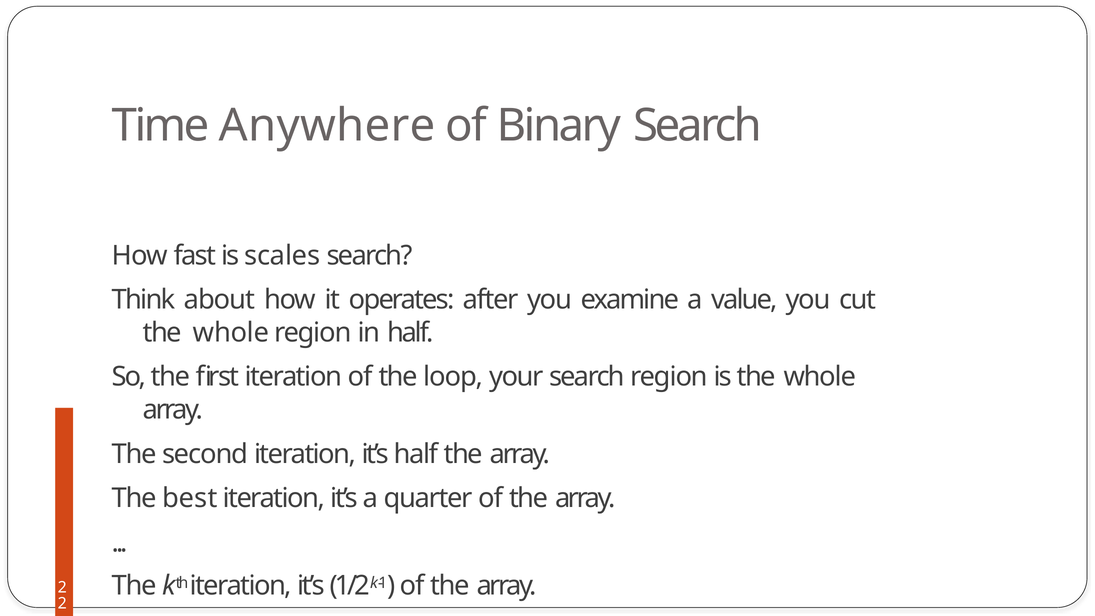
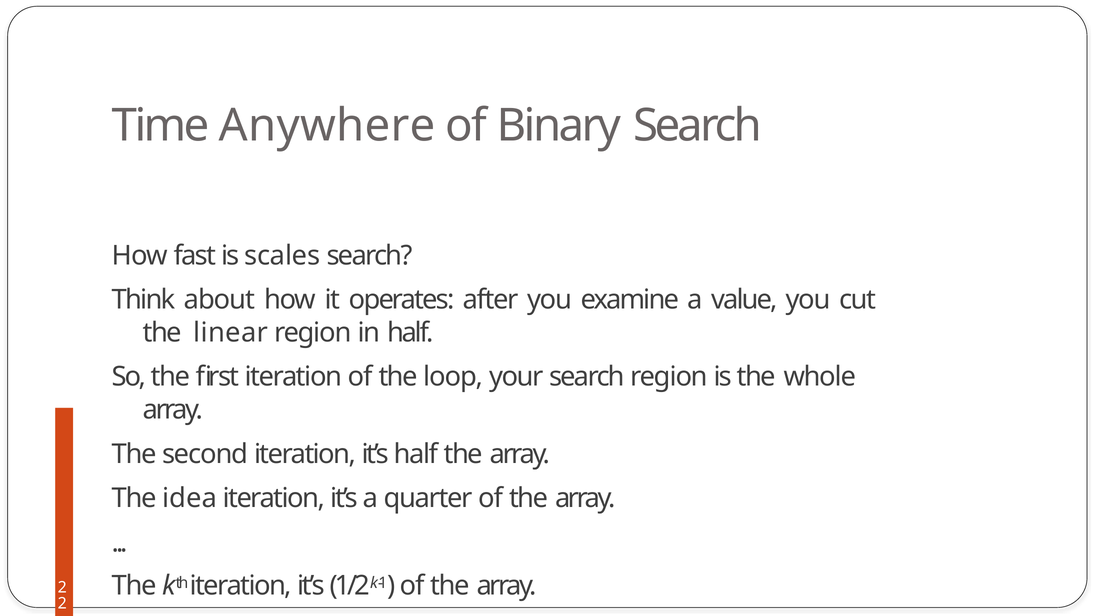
whole at (231, 333): whole -> linear
best: best -> idea
